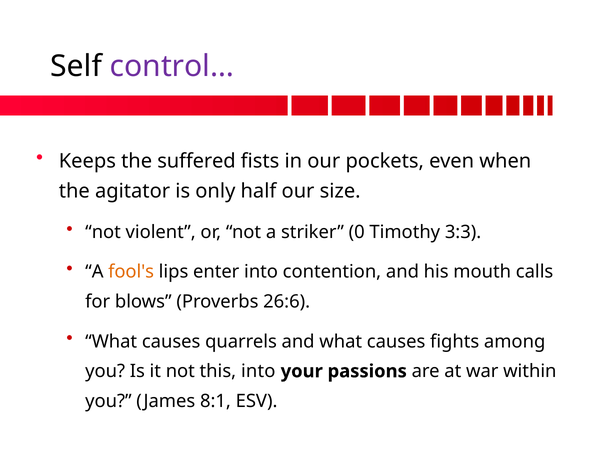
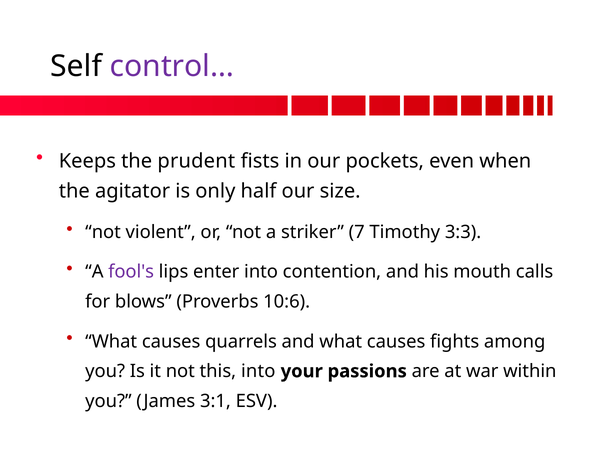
suffered: suffered -> prudent
0: 0 -> 7
fool's colour: orange -> purple
26:6: 26:6 -> 10:6
8:1: 8:1 -> 3:1
